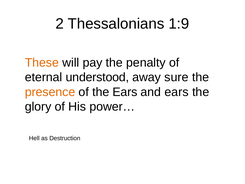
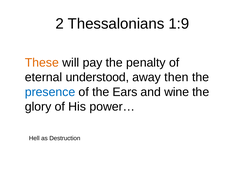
sure: sure -> then
presence colour: orange -> blue
and ears: ears -> wine
